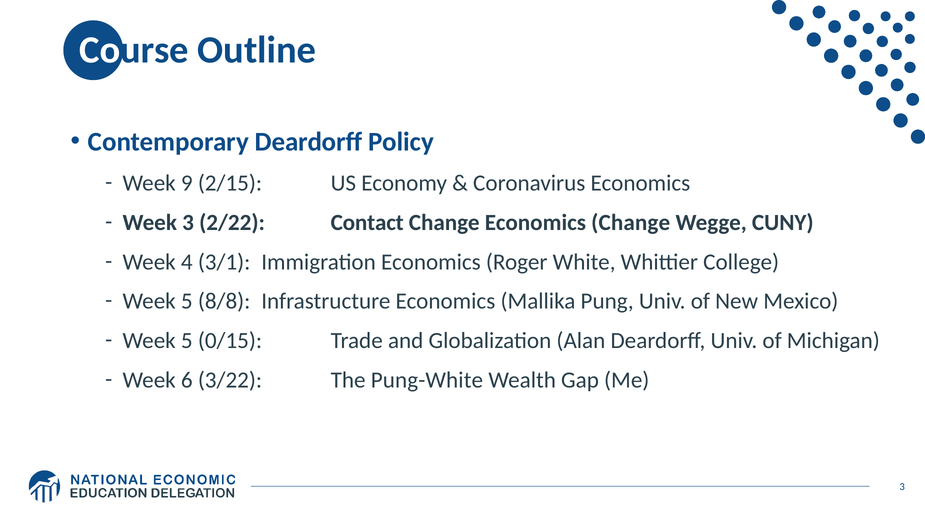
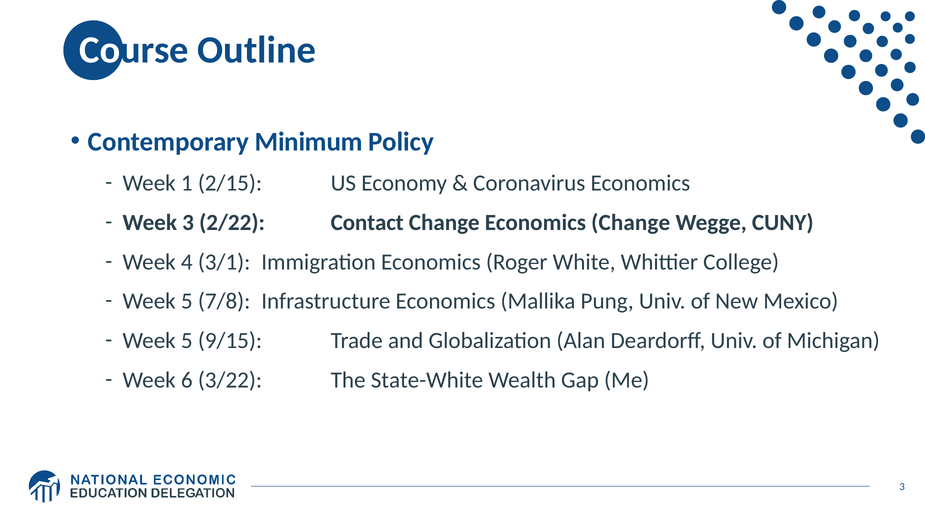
Contemporary Deardorff: Deardorff -> Minimum
9: 9 -> 1
8/8: 8/8 -> 7/8
0/15: 0/15 -> 9/15
Pung-White: Pung-White -> State-White
